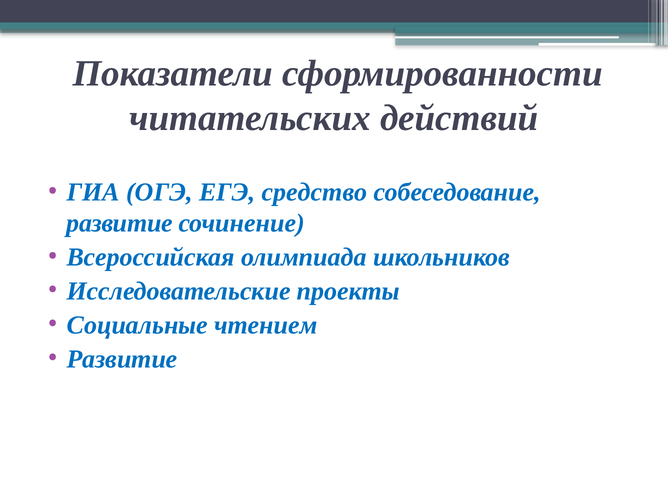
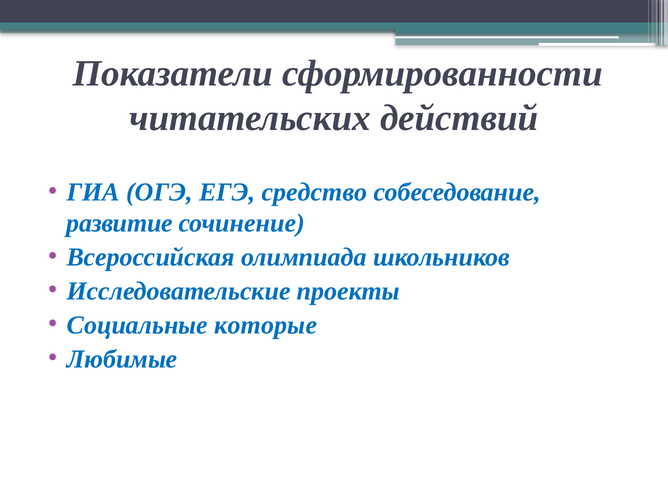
чтением: чтением -> которые
Развитие at (122, 359): Развитие -> Любимые
